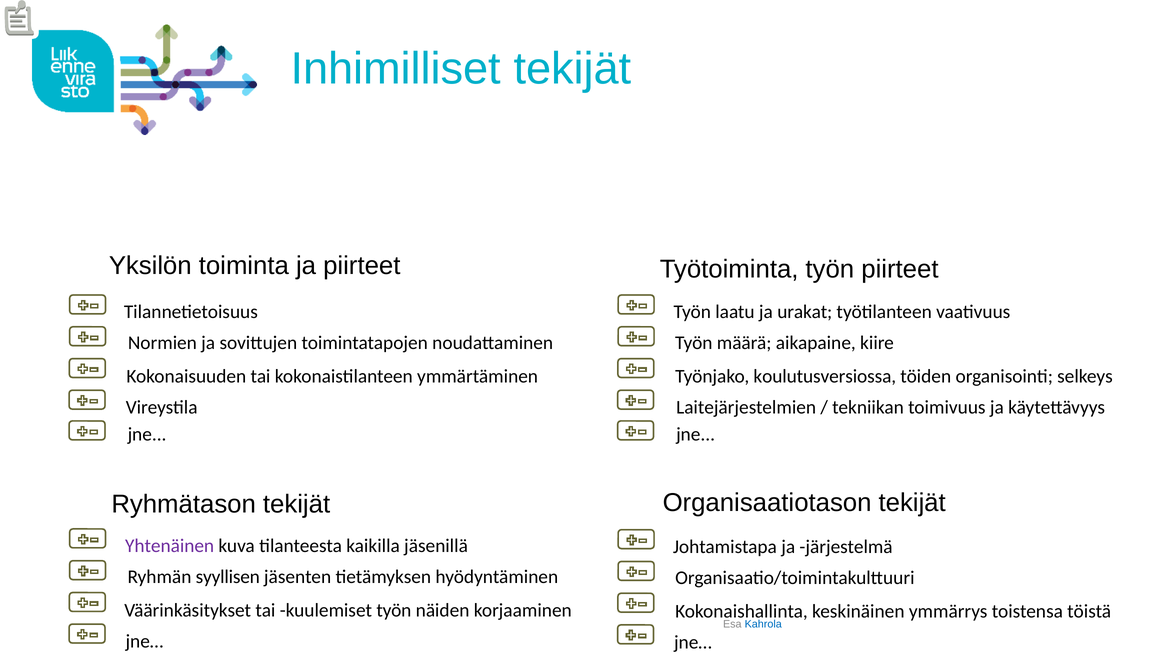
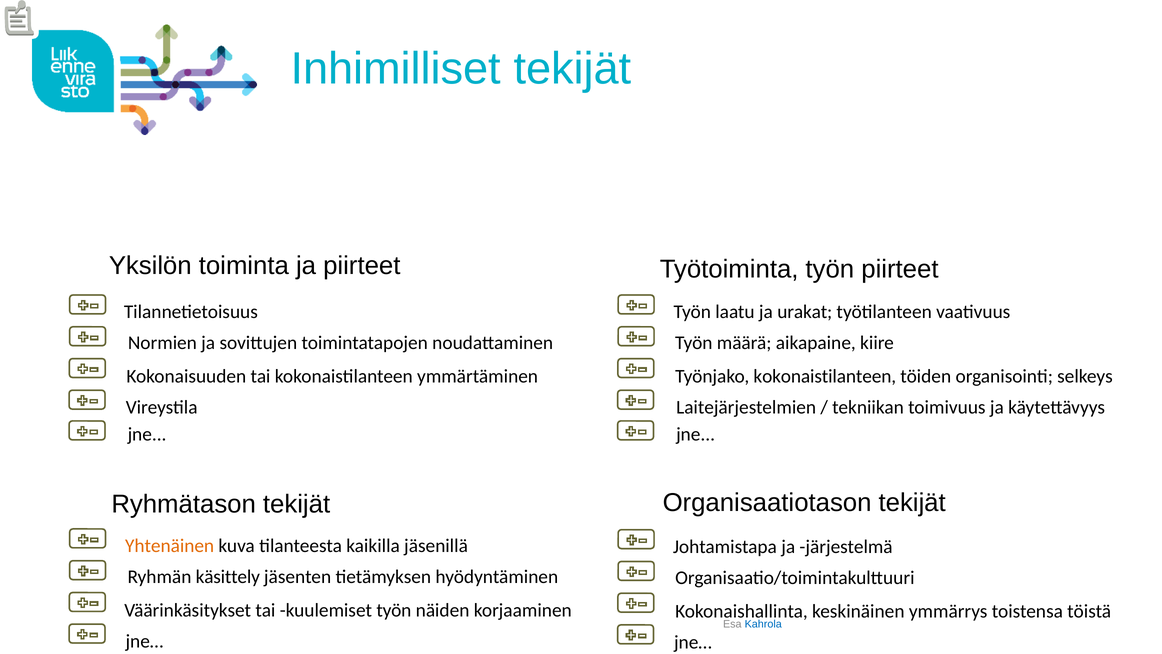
Työnjako koulutusversiossa: koulutusversiossa -> kokonaistilanteen
Yhtenäinen colour: purple -> orange
syyllisen: syyllisen -> käsittely
